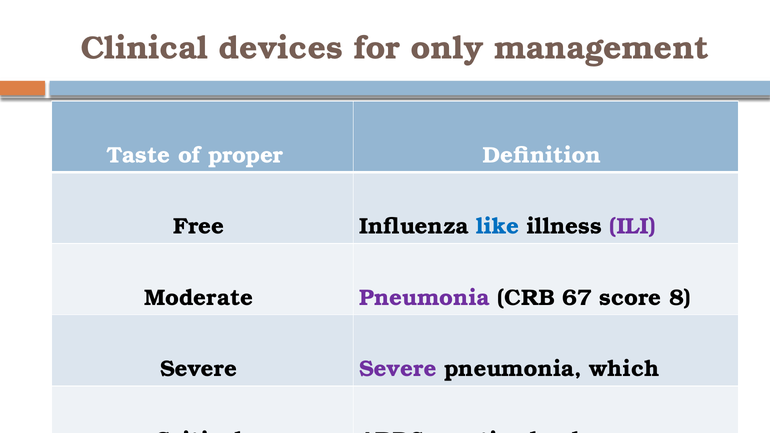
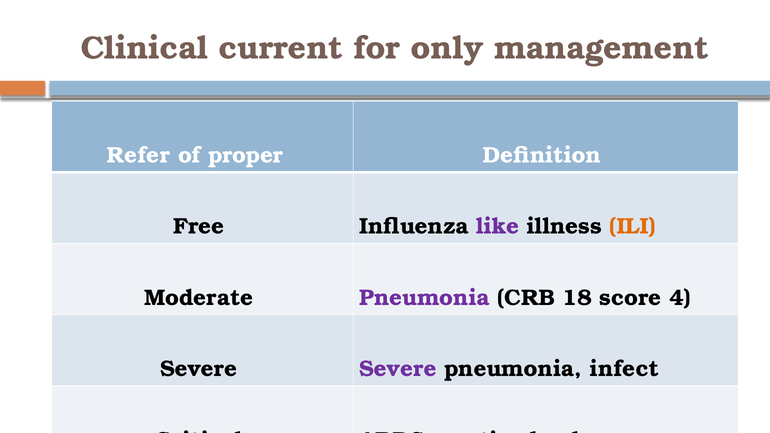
devices: devices -> current
Taste: Taste -> Refer
like colour: blue -> purple
ILI colour: purple -> orange
67: 67 -> 18
8: 8 -> 4
which: which -> infect
